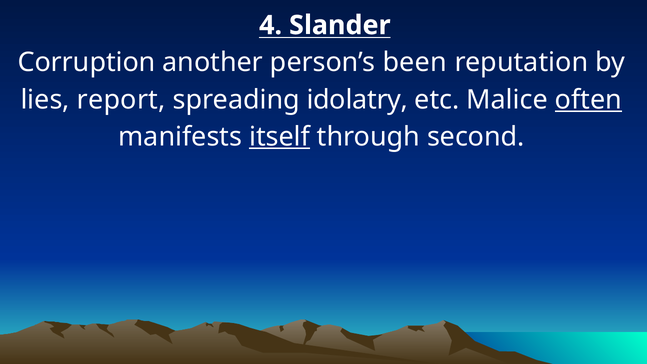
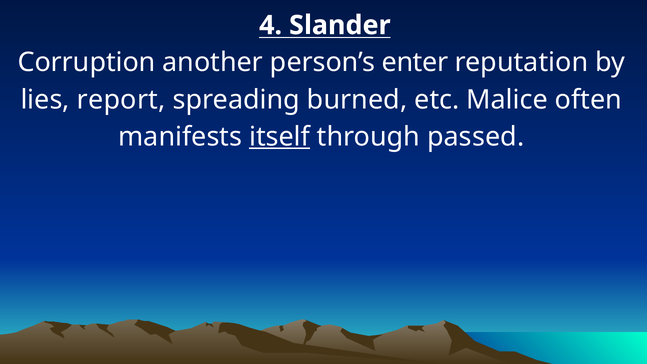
been: been -> enter
idolatry: idolatry -> burned
often underline: present -> none
second: second -> passed
